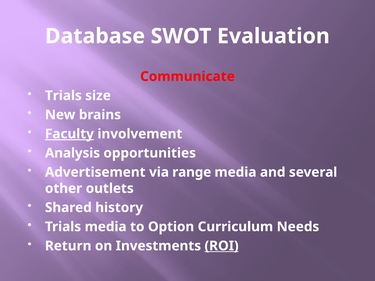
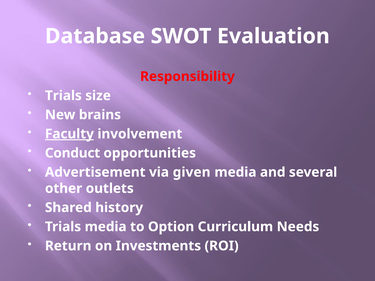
Communicate: Communicate -> Responsibility
Analysis: Analysis -> Conduct
range: range -> given
ROI underline: present -> none
